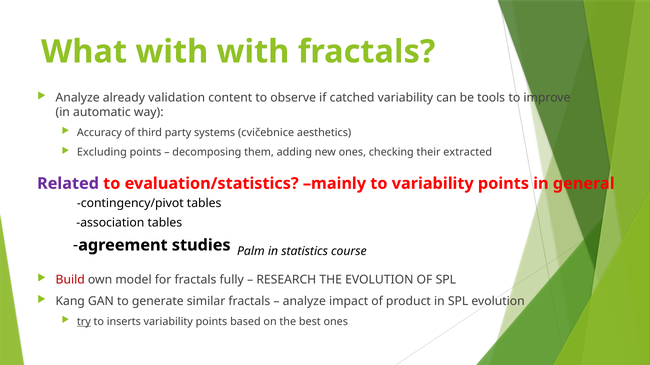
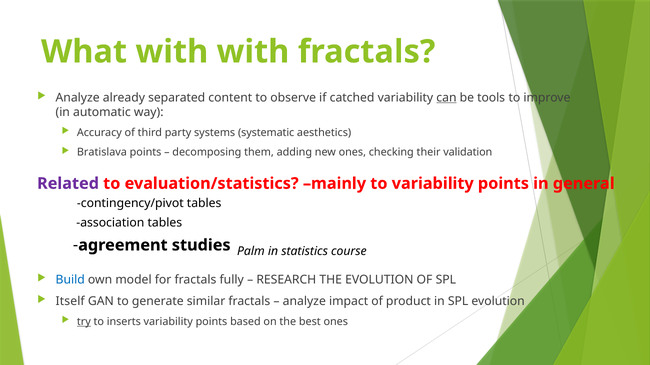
validation: validation -> separated
can underline: none -> present
cvičebnice: cvičebnice -> systematic
Excluding: Excluding -> Bratislava
extracted: extracted -> validation
Build colour: red -> blue
Kang: Kang -> Itself
